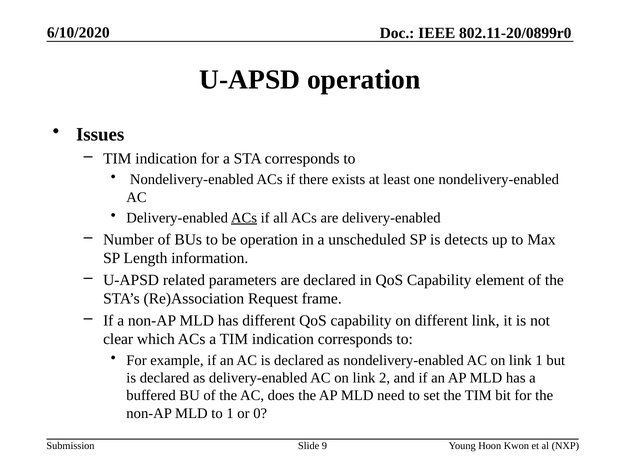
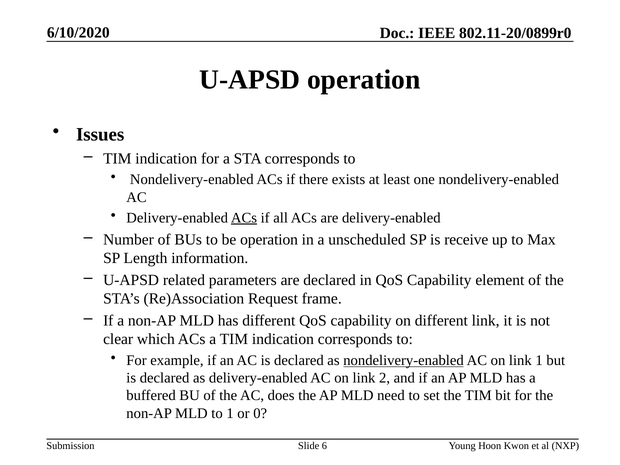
detects: detects -> receive
nondelivery-enabled at (404, 360) underline: none -> present
9: 9 -> 6
